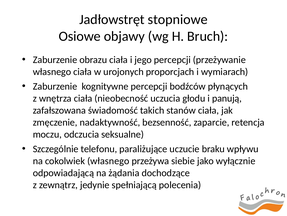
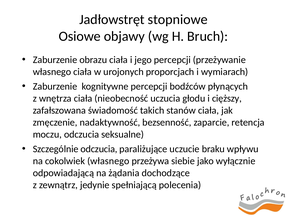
panują: panują -> cięższy
Szczególnie telefonu: telefonu -> odczucia
